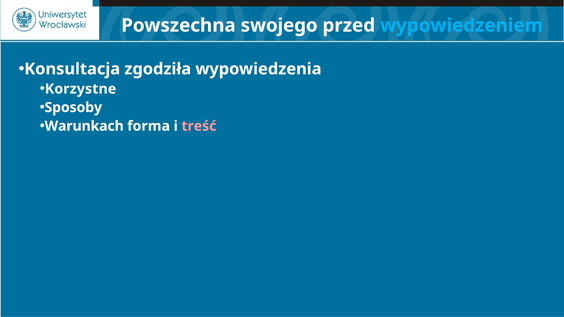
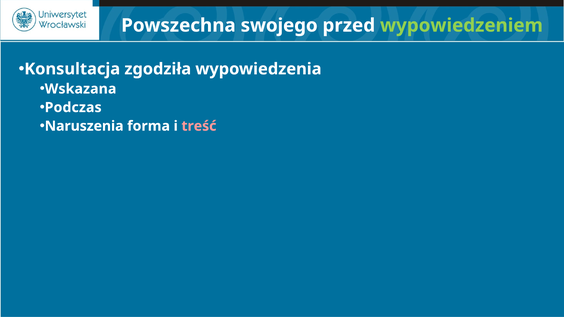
wypowiedzeniem colour: light blue -> light green
Korzystne: Korzystne -> Wskazana
Sposoby: Sposoby -> Podczas
Warunkach: Warunkach -> Naruszenia
